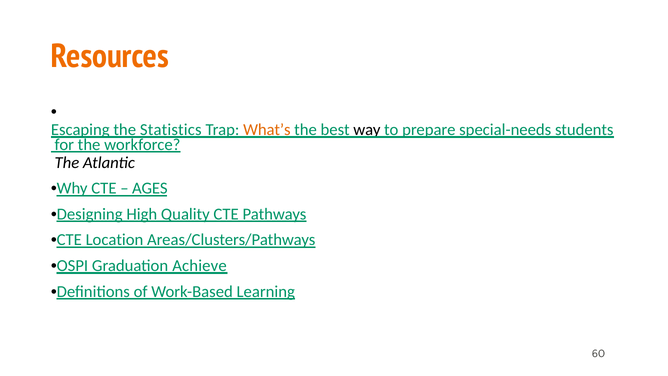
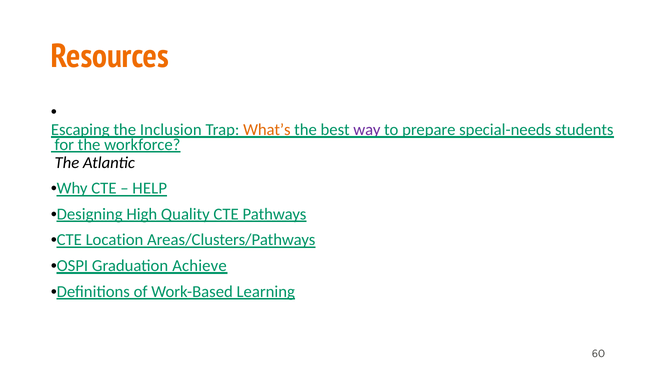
Statistics: Statistics -> Inclusion
way colour: black -> purple
AGES: AGES -> HELP
